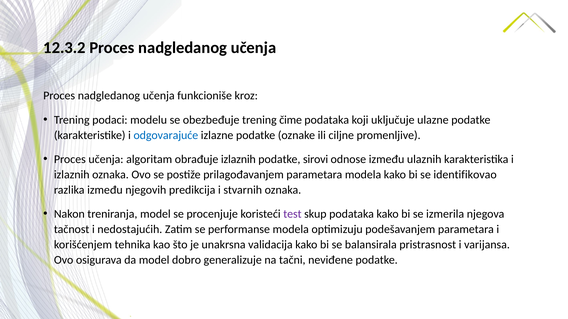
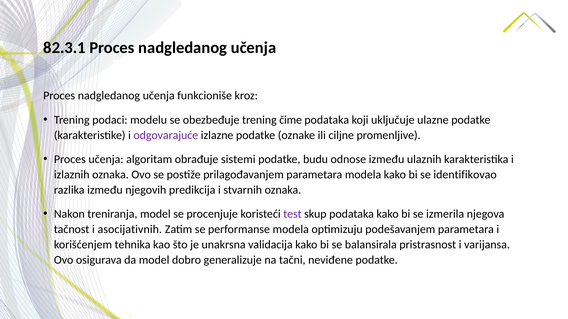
12.3.2: 12.3.2 -> 82.3.1
odgovarajuće colour: blue -> purple
obrađuje izlaznih: izlaznih -> sistemi
sirovi: sirovi -> budu
nedostajućih: nedostajućih -> asocijativnih
